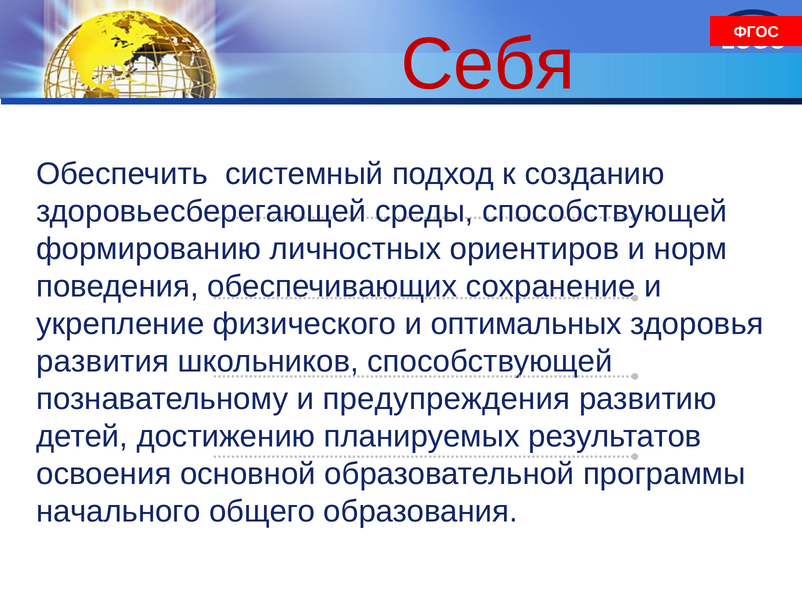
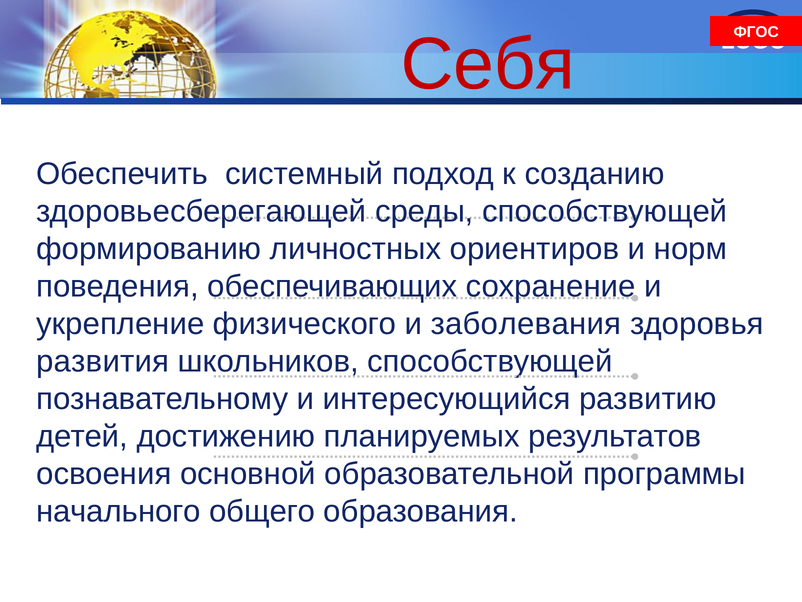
оптимальных: оптимальных -> заболевания
предупреждения: предупреждения -> интересующийся
